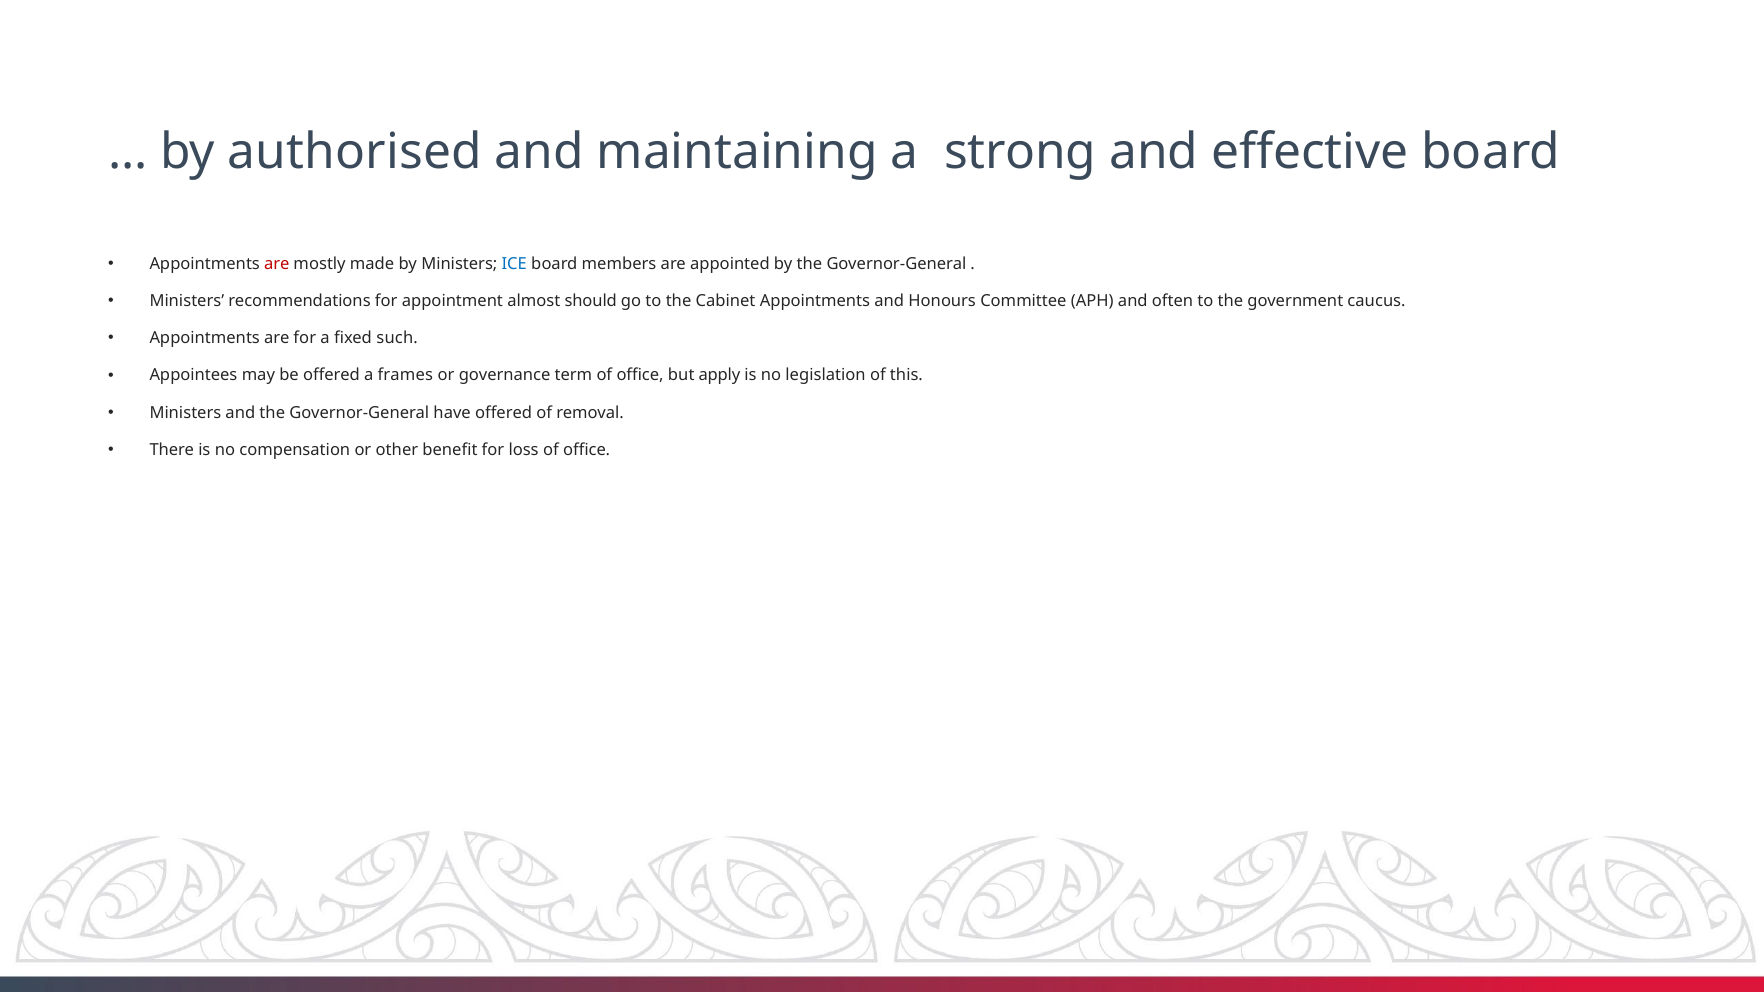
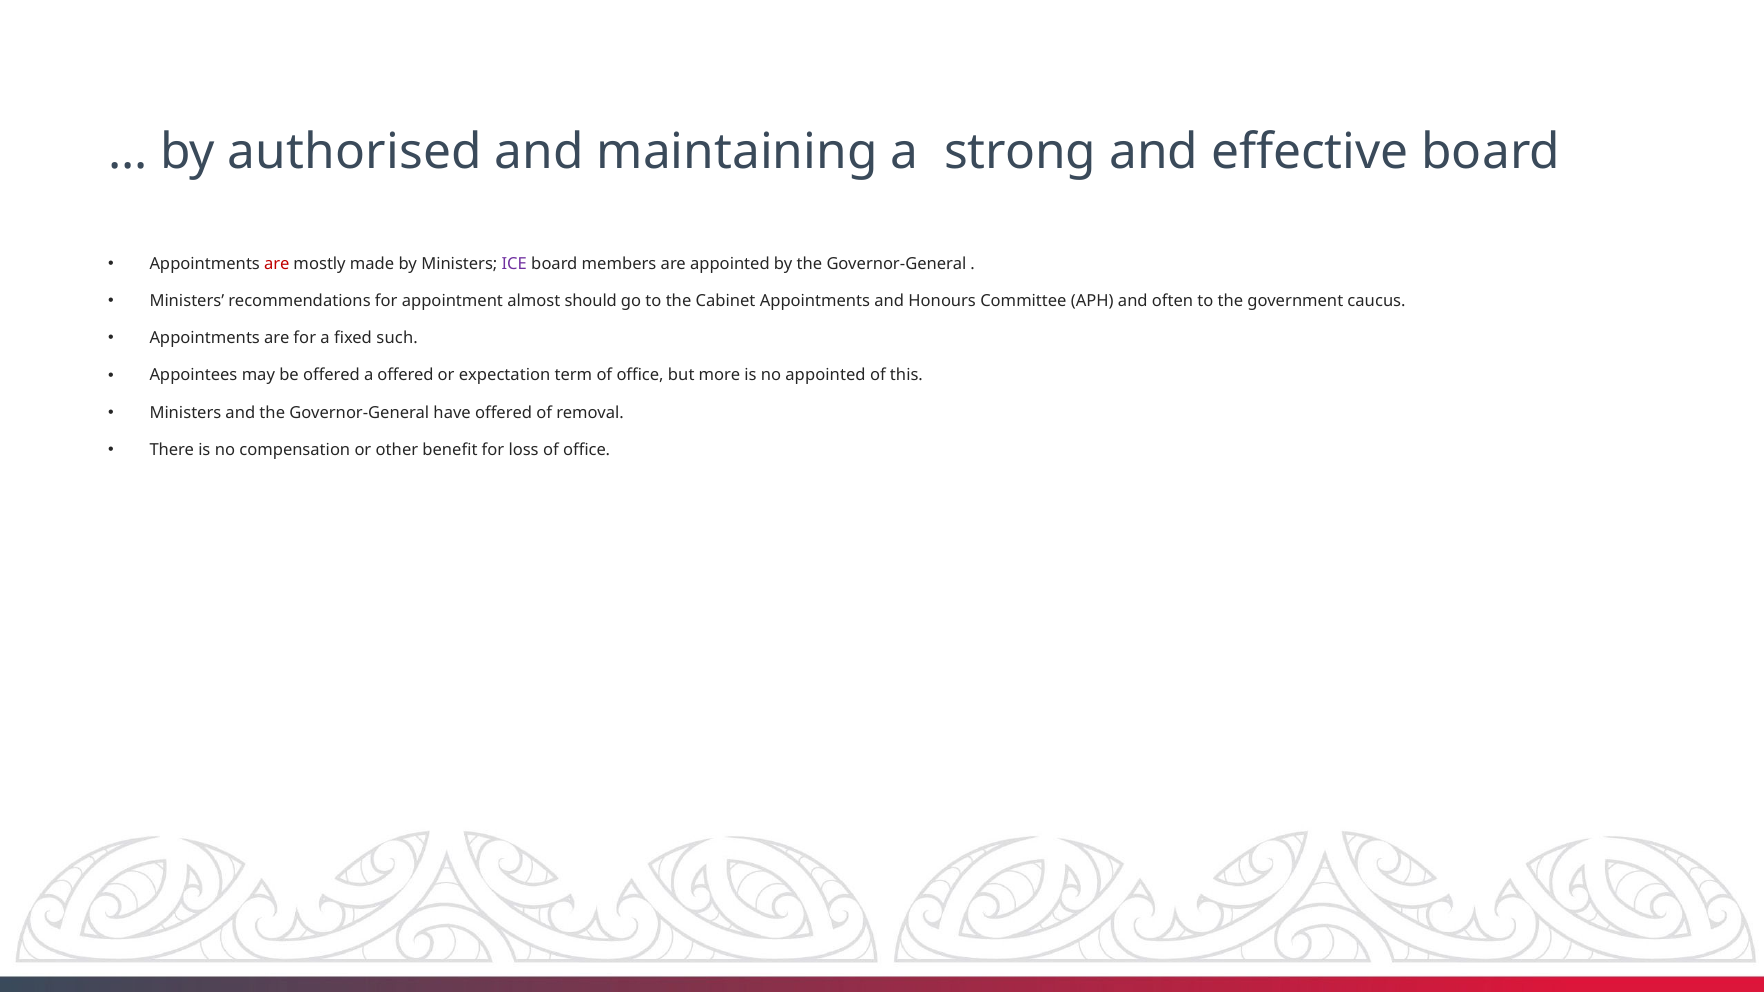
ICE colour: blue -> purple
a frames: frames -> offered
governance: governance -> expectation
apply: apply -> more
no legislation: legislation -> appointed
